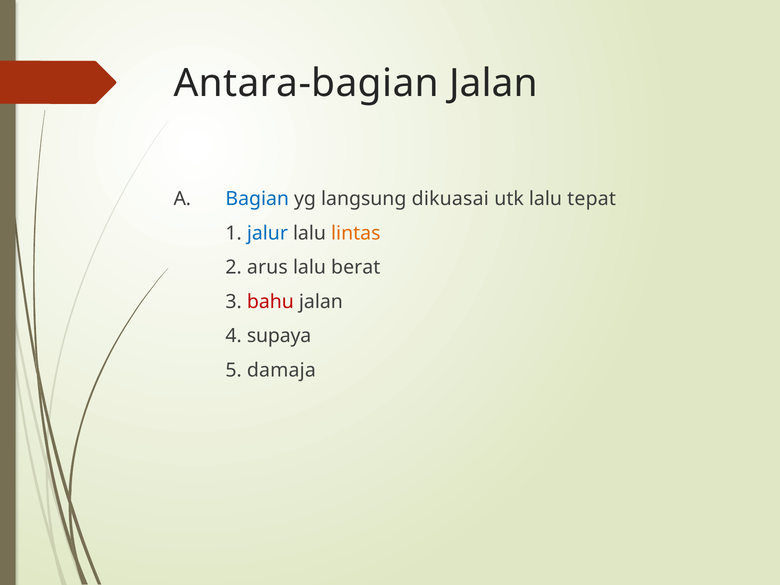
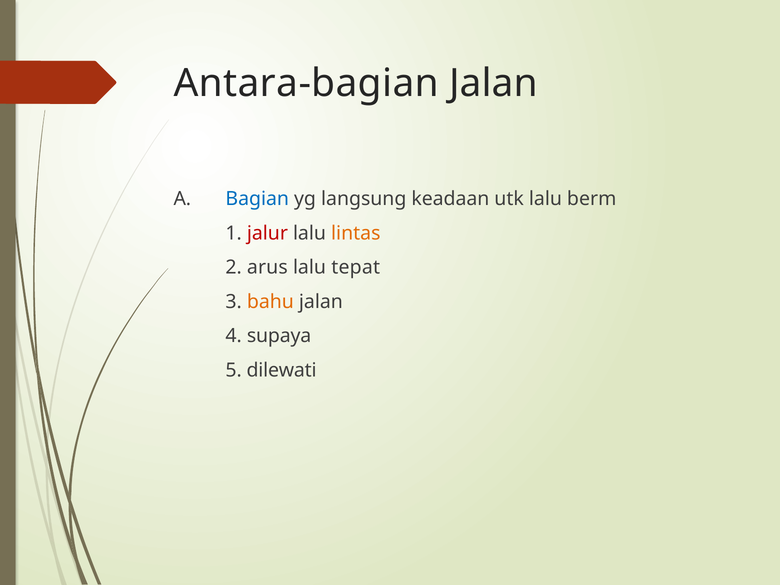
dikuasai: dikuasai -> keadaan
tepat: tepat -> berm
jalur colour: blue -> red
berat: berat -> tepat
bahu colour: red -> orange
damaja: damaja -> dilewati
